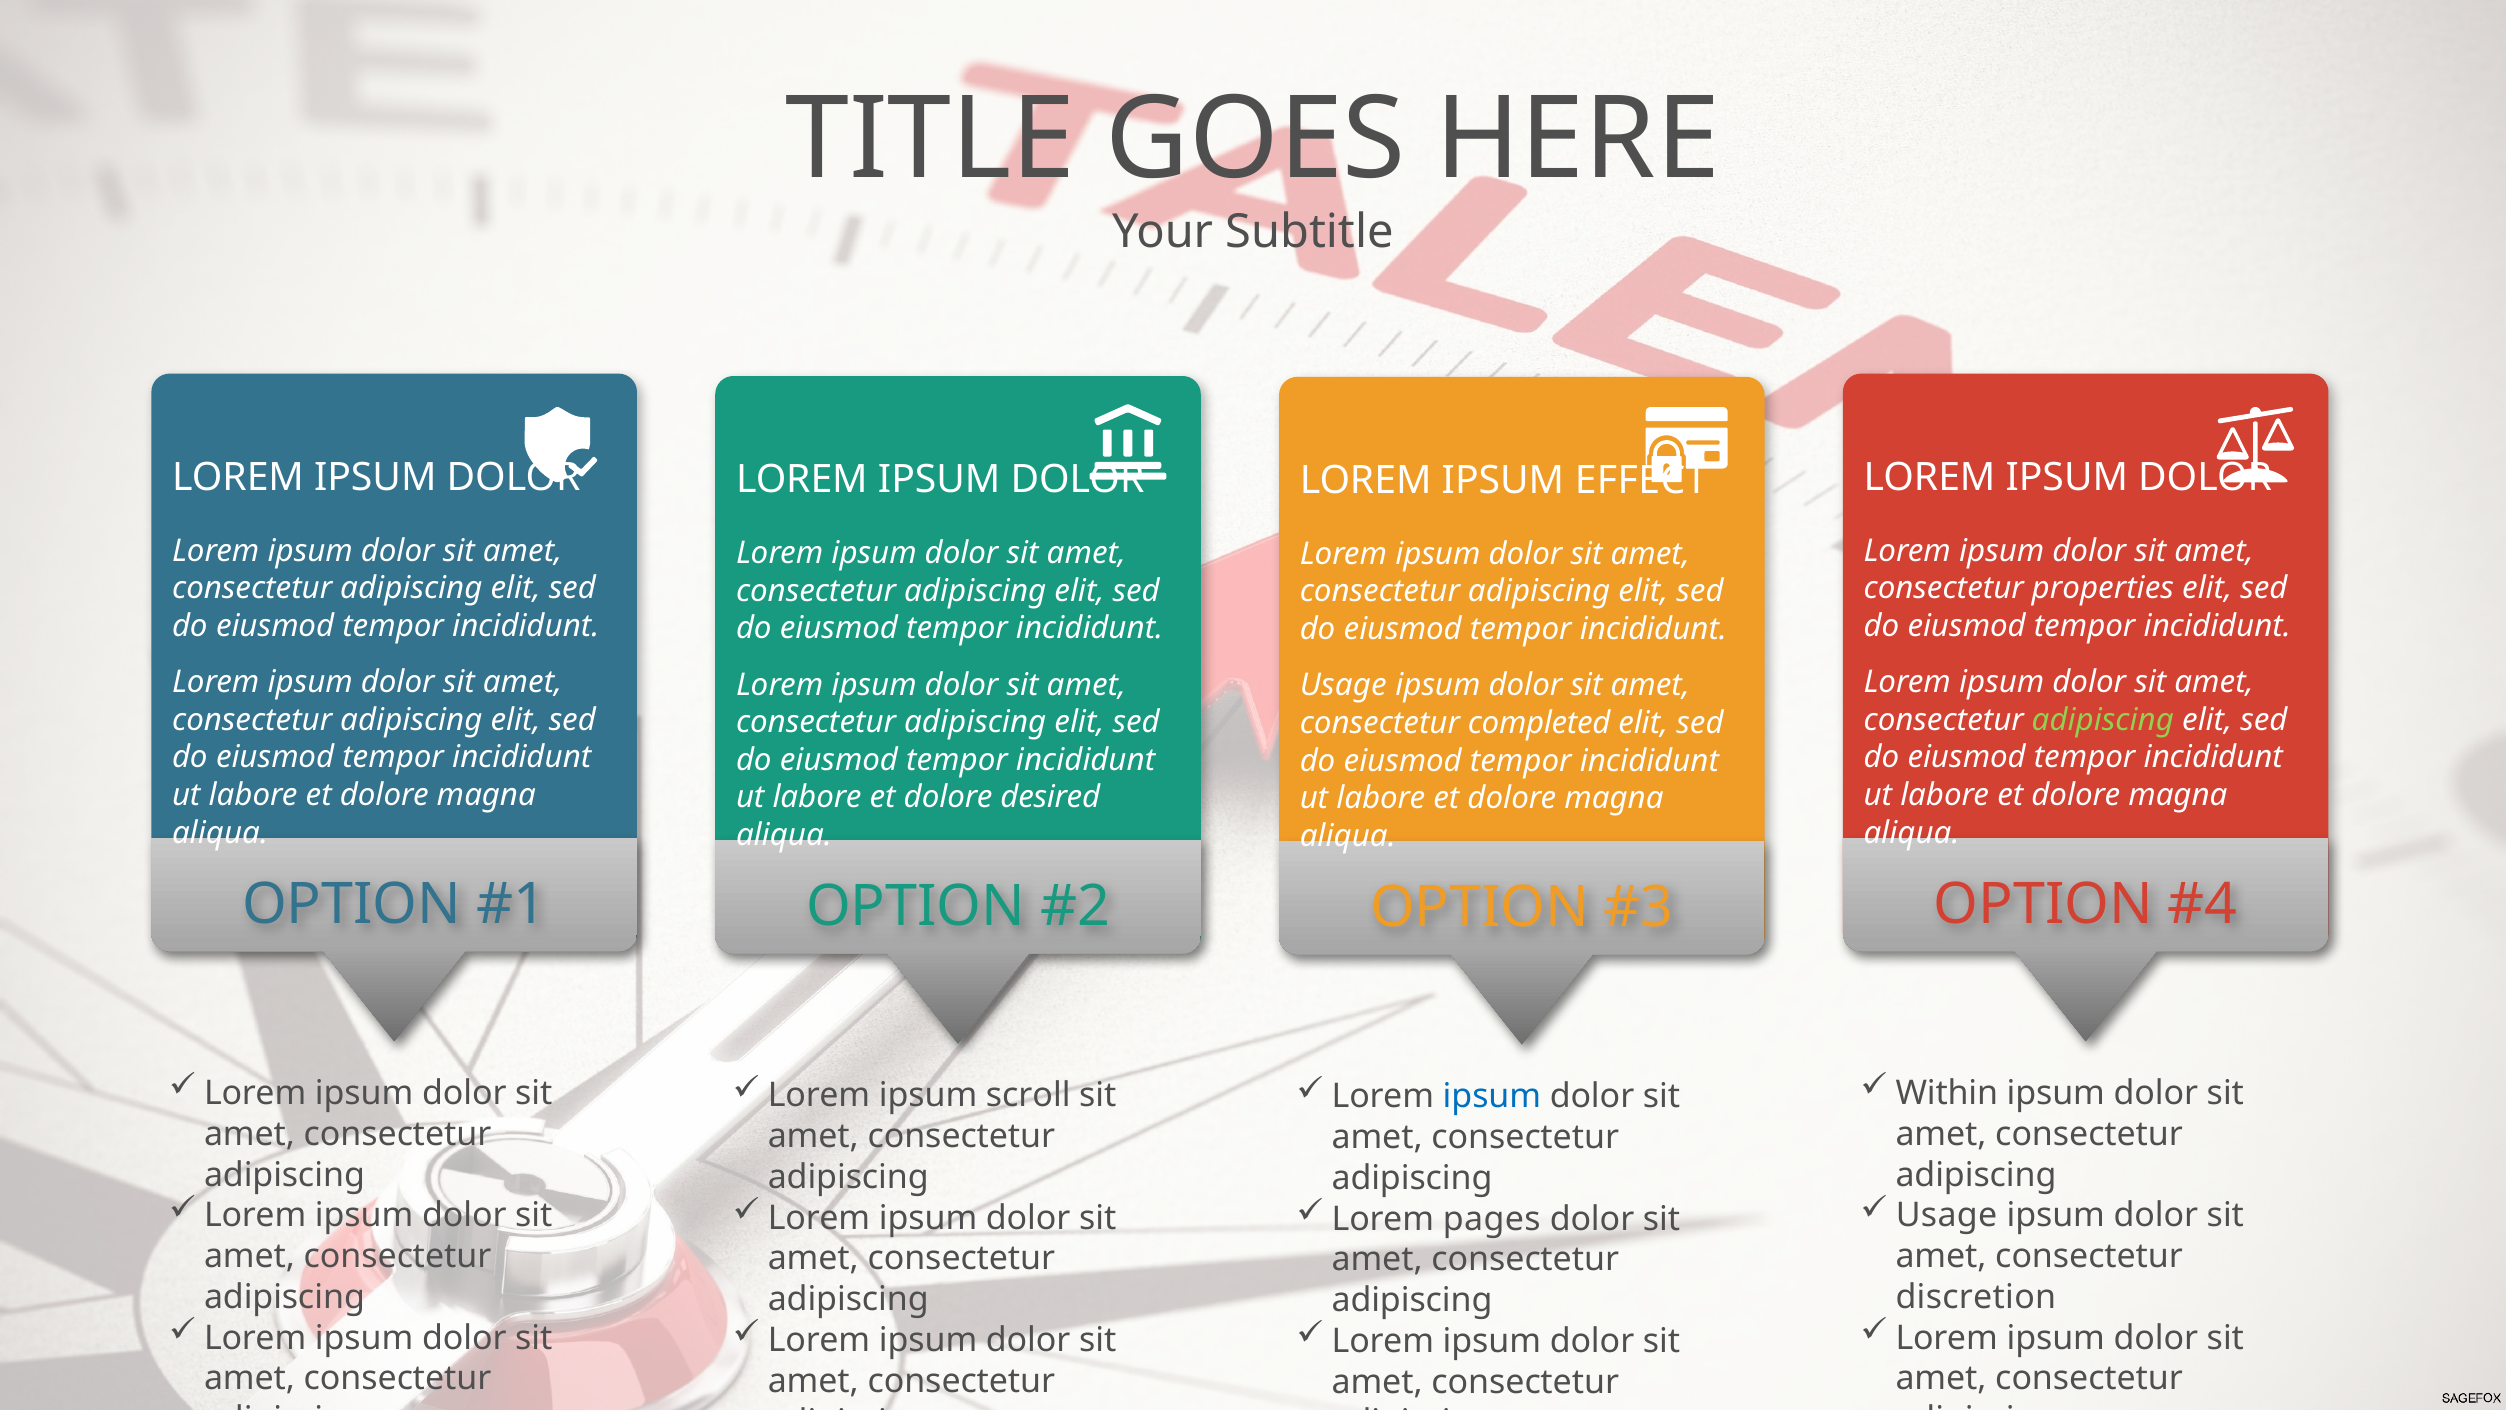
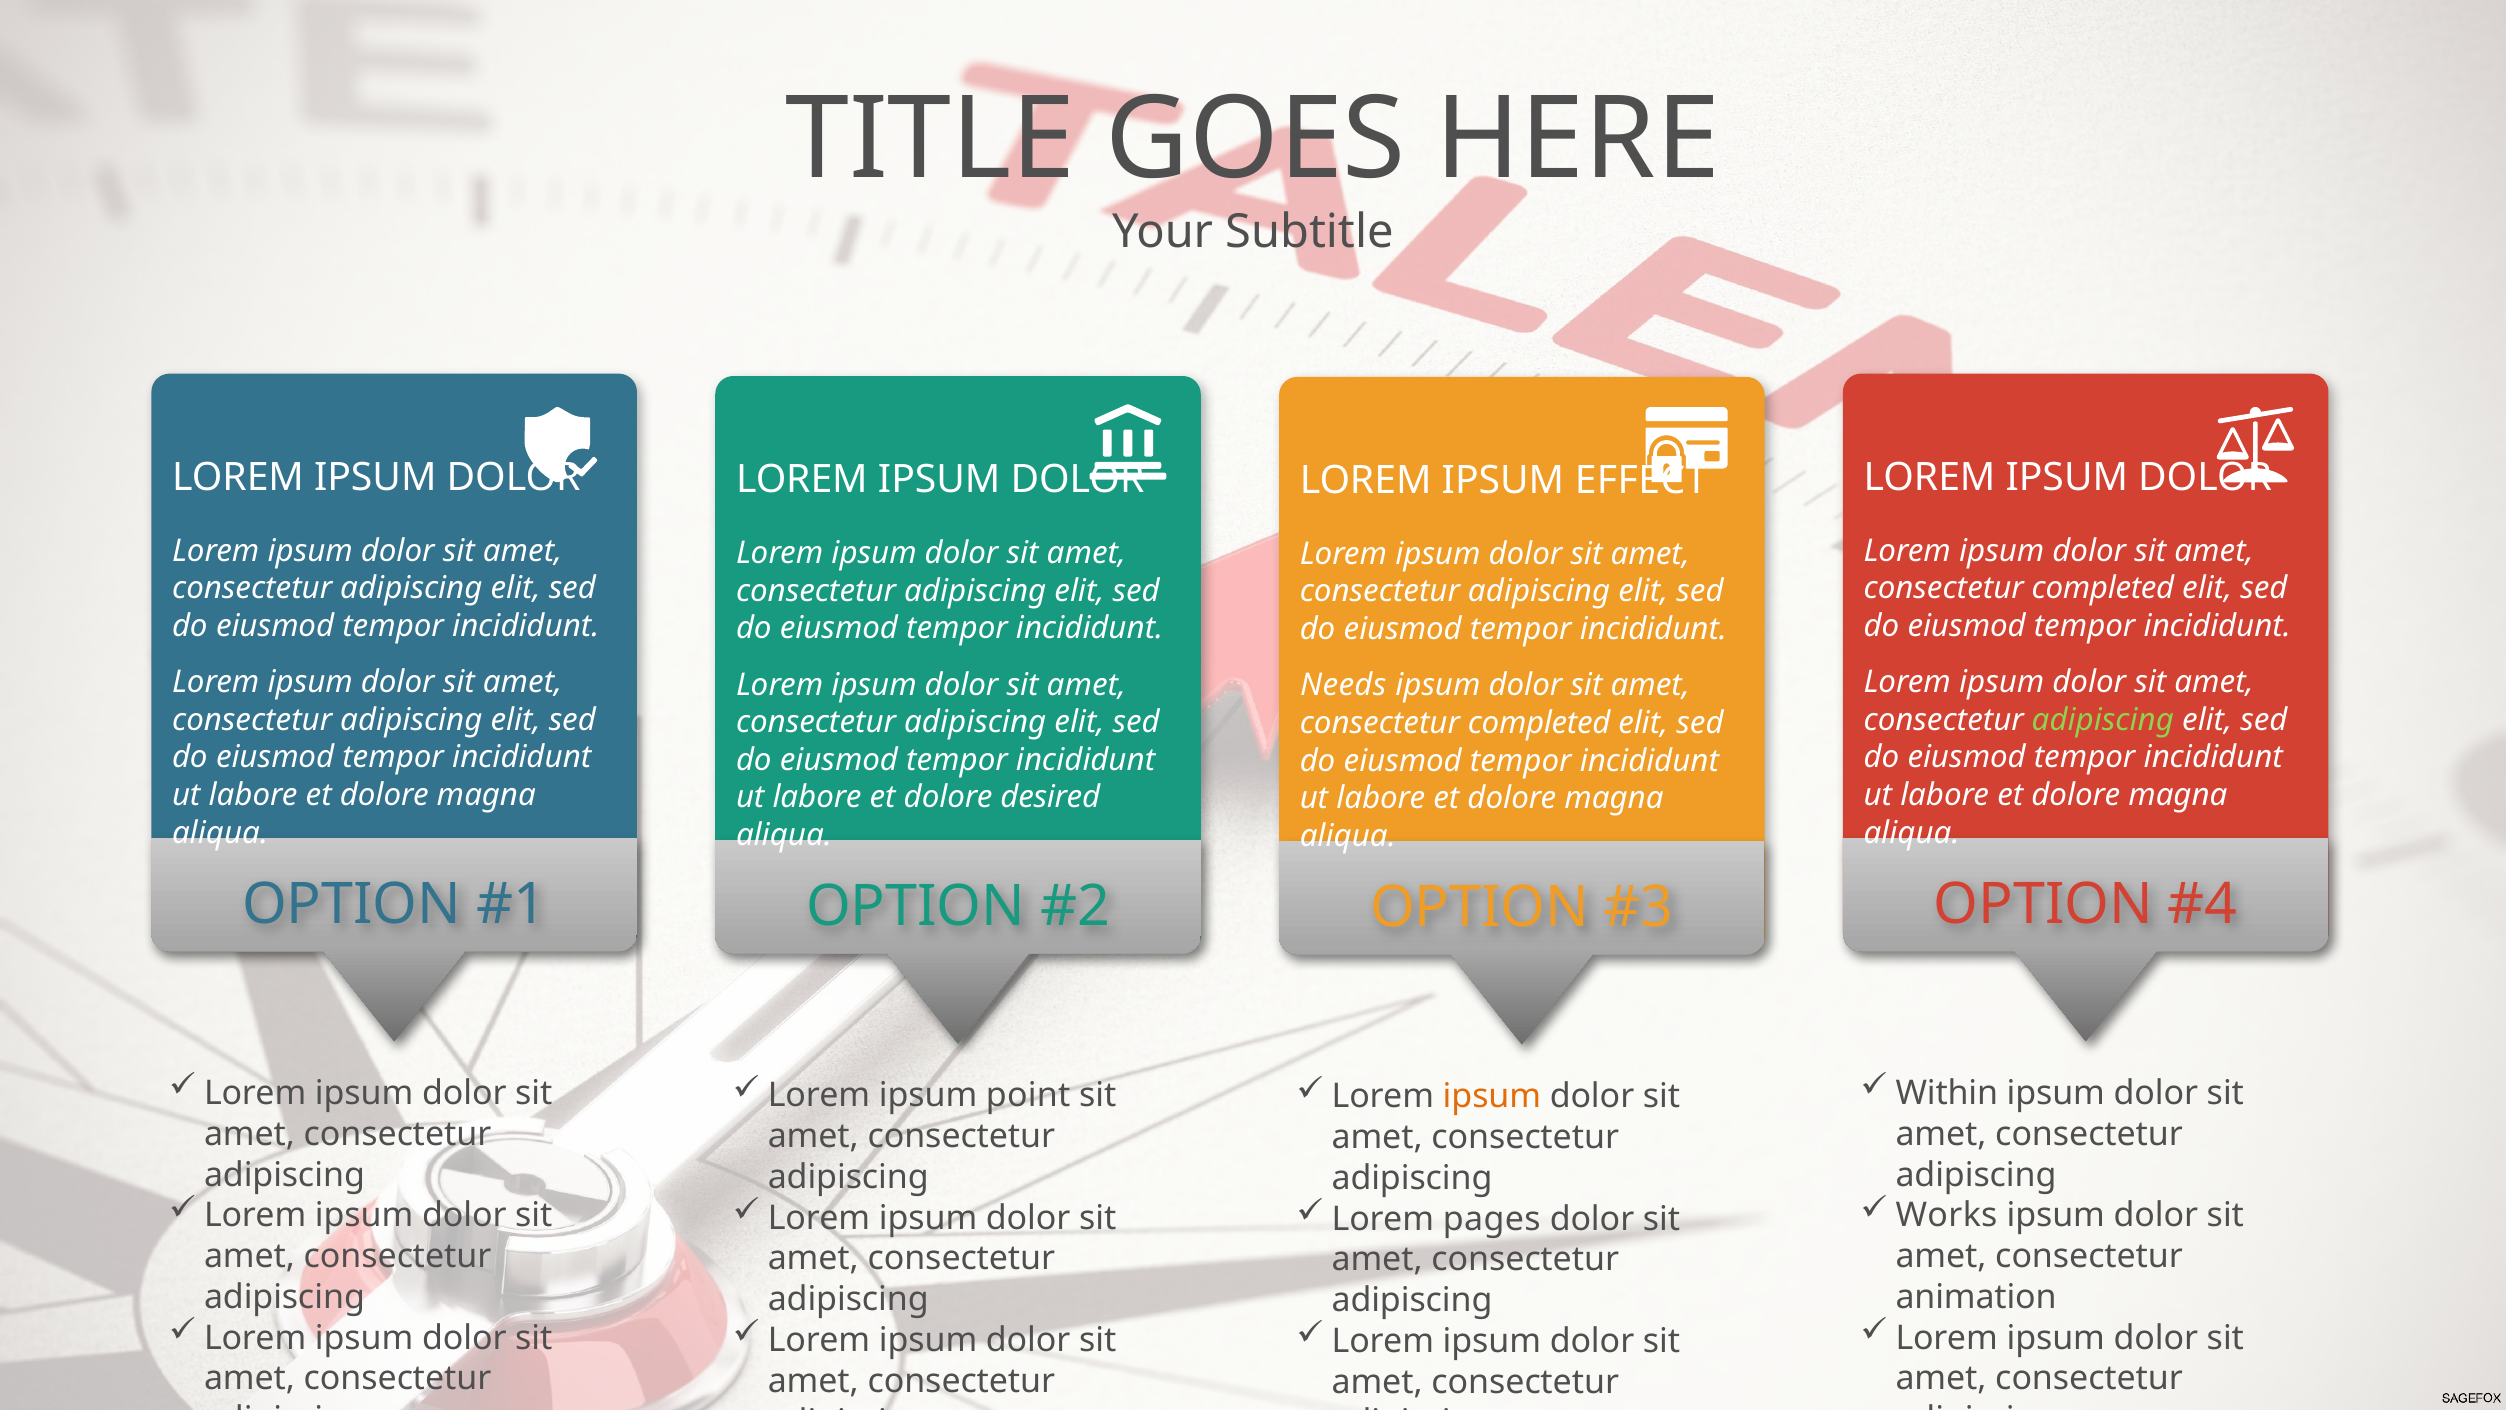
properties at (2103, 588): properties -> completed
Usage at (1343, 685): Usage -> Needs
scroll: scroll -> point
ipsum at (1492, 1096) colour: blue -> orange
Usage at (1947, 1215): Usage -> Works
discretion: discretion -> animation
